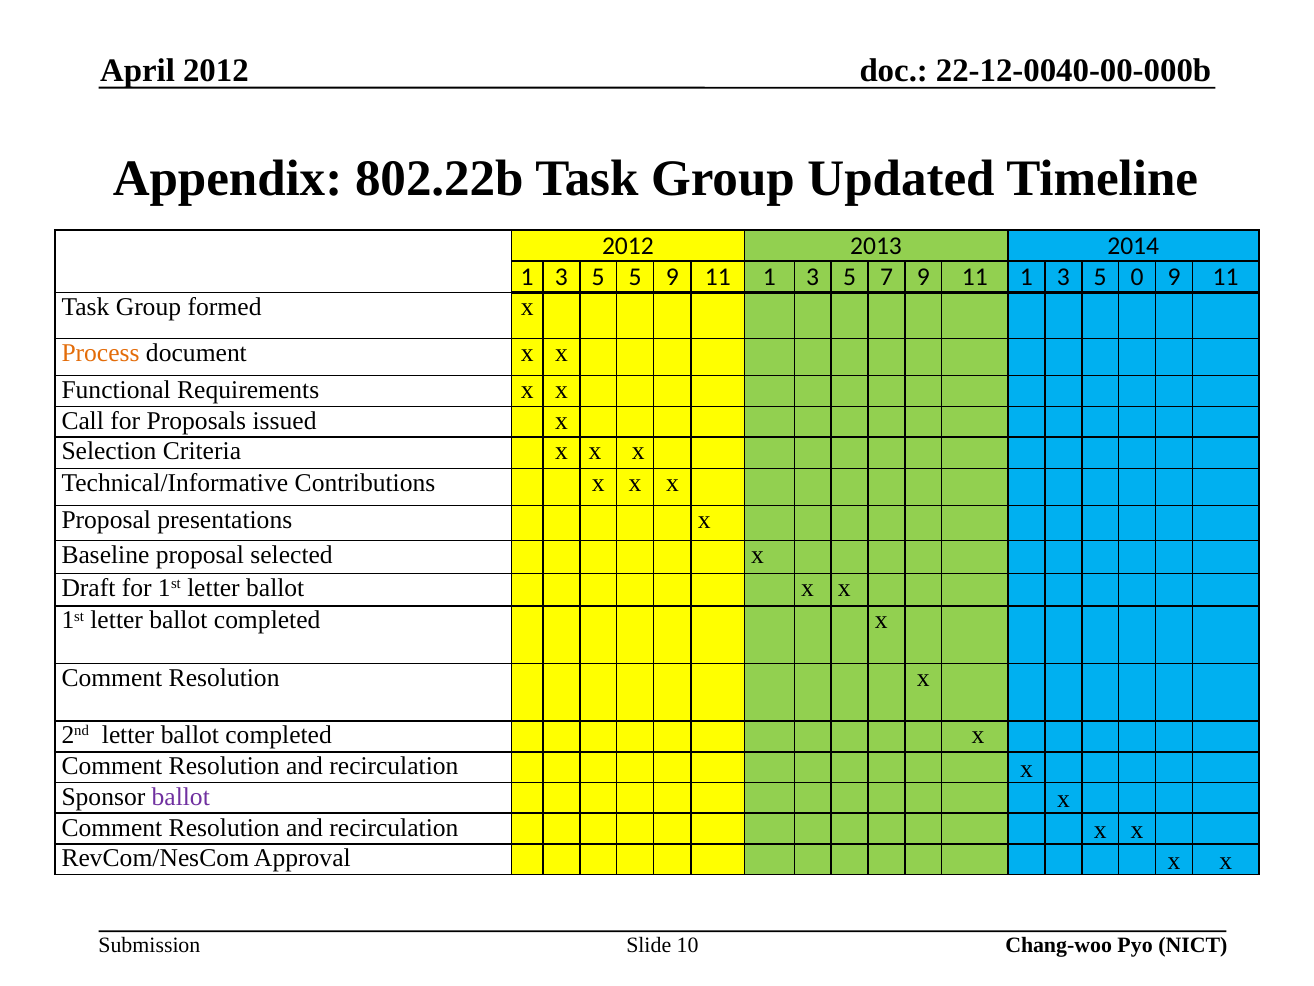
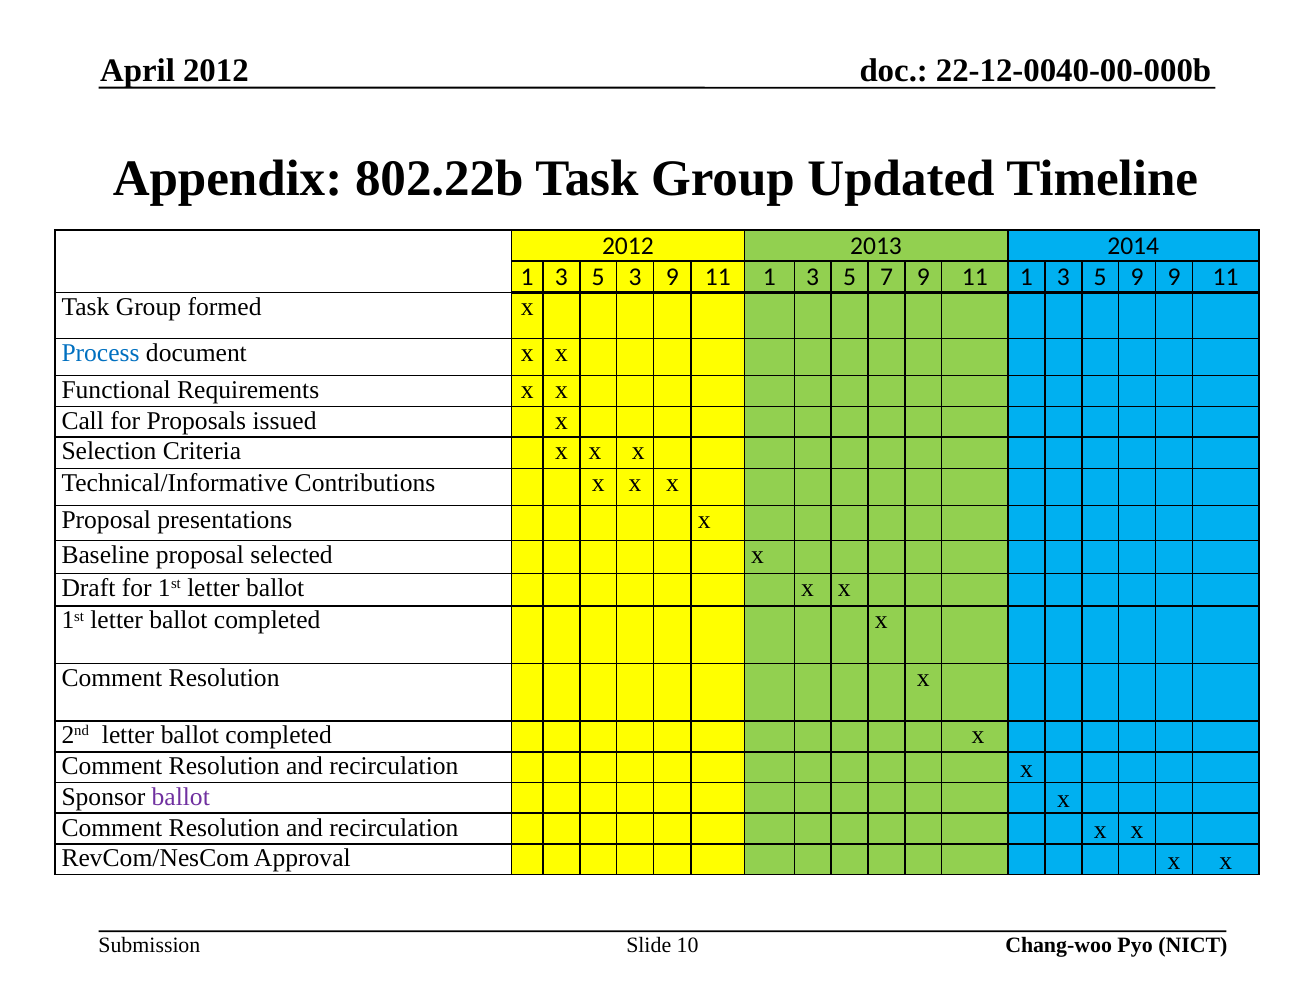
5 5: 5 -> 3
5 0: 0 -> 9
Process colour: orange -> blue
